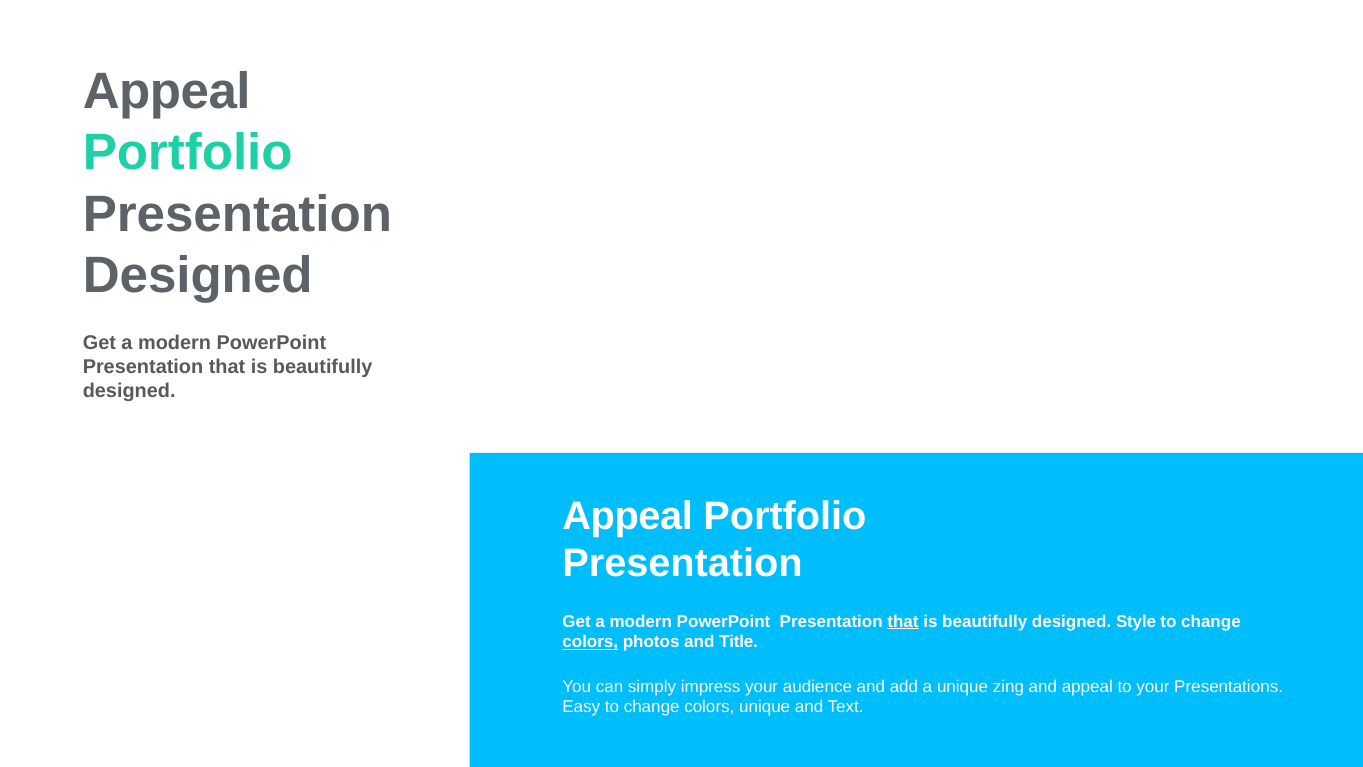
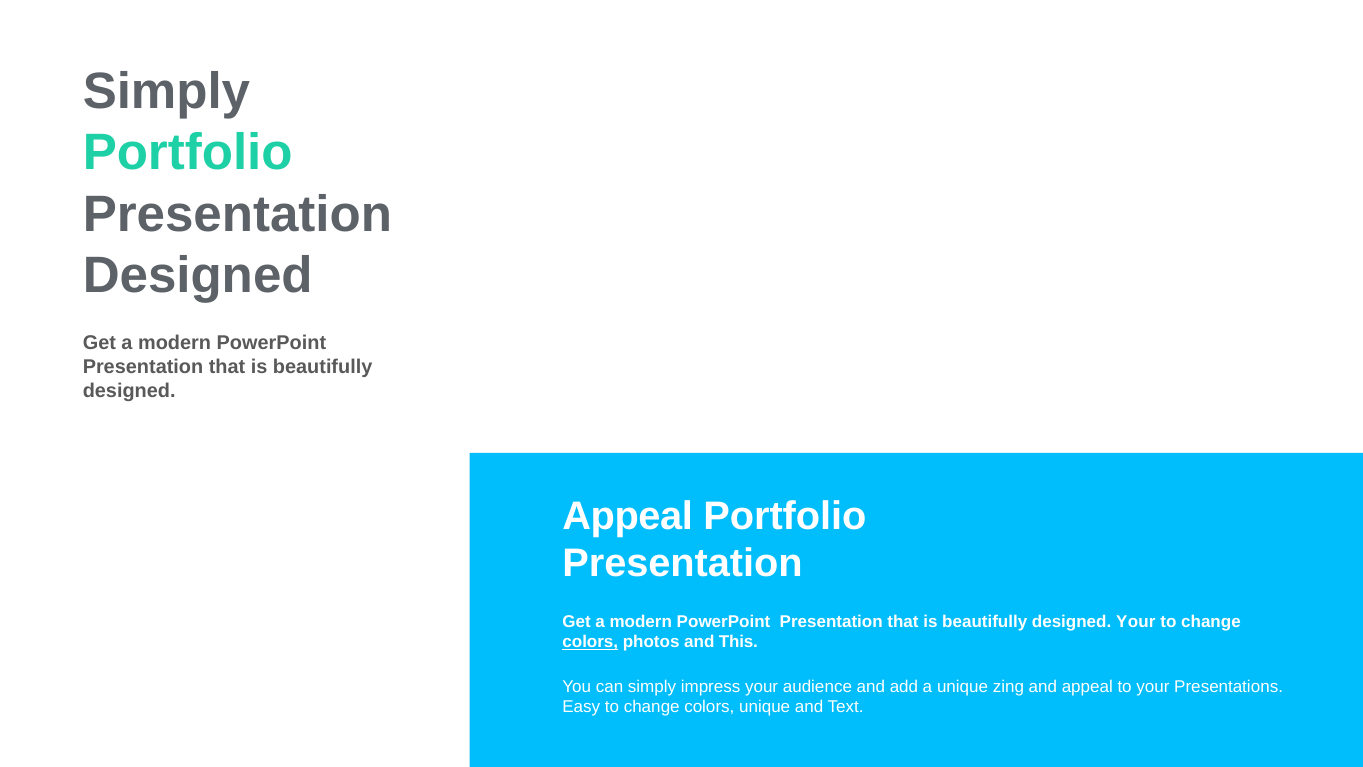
Appeal at (167, 91): Appeal -> Simply
that at (903, 621) underline: present -> none
designed Style: Style -> Your
Title: Title -> This
